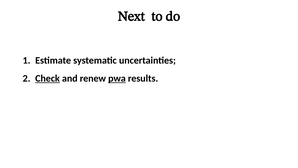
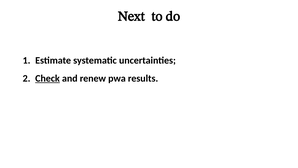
pwa underline: present -> none
